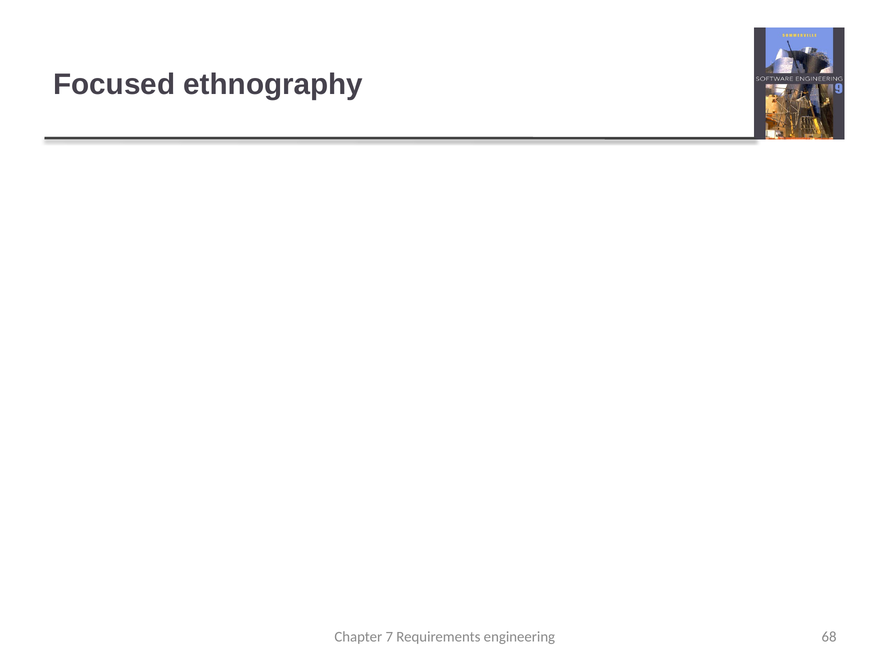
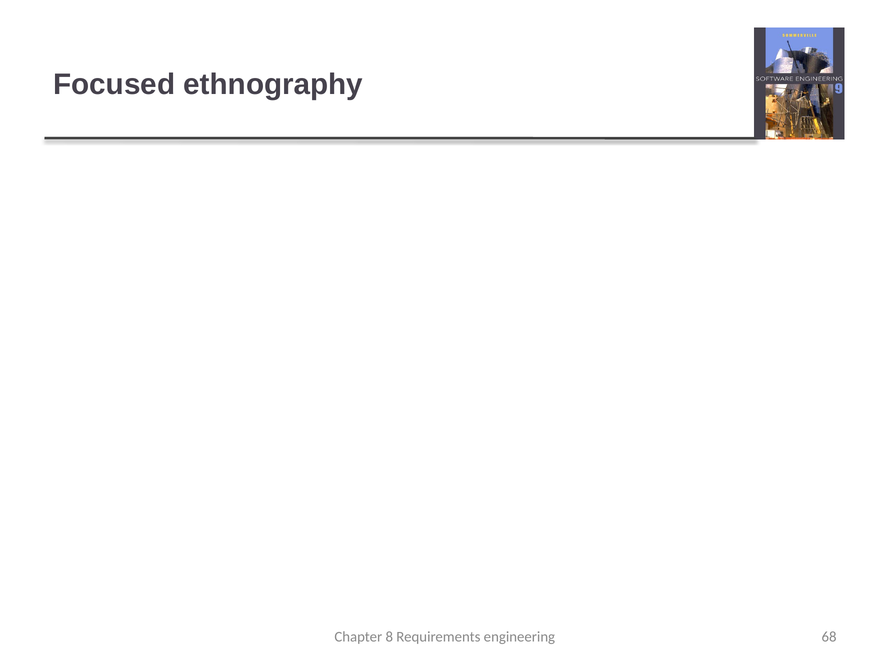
7: 7 -> 8
